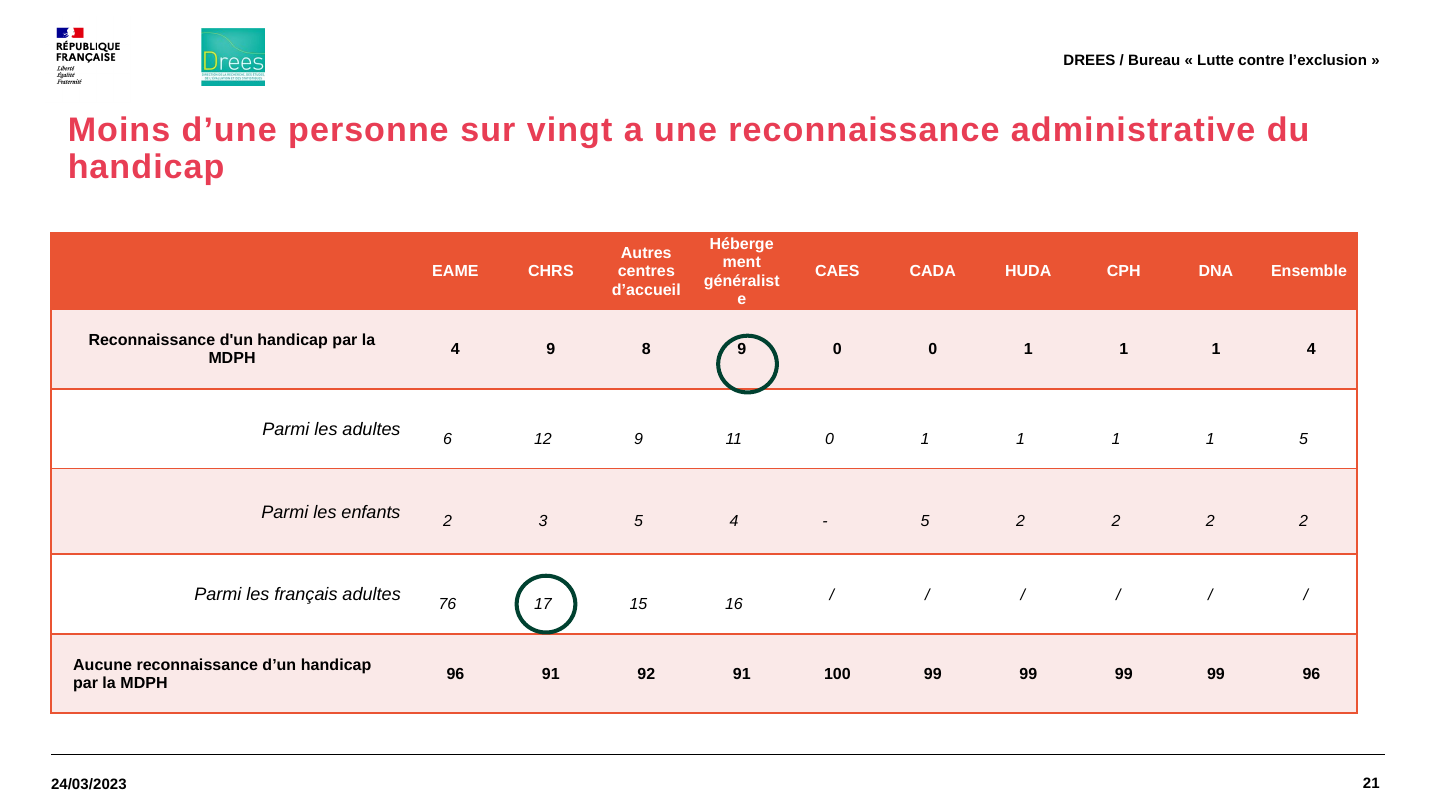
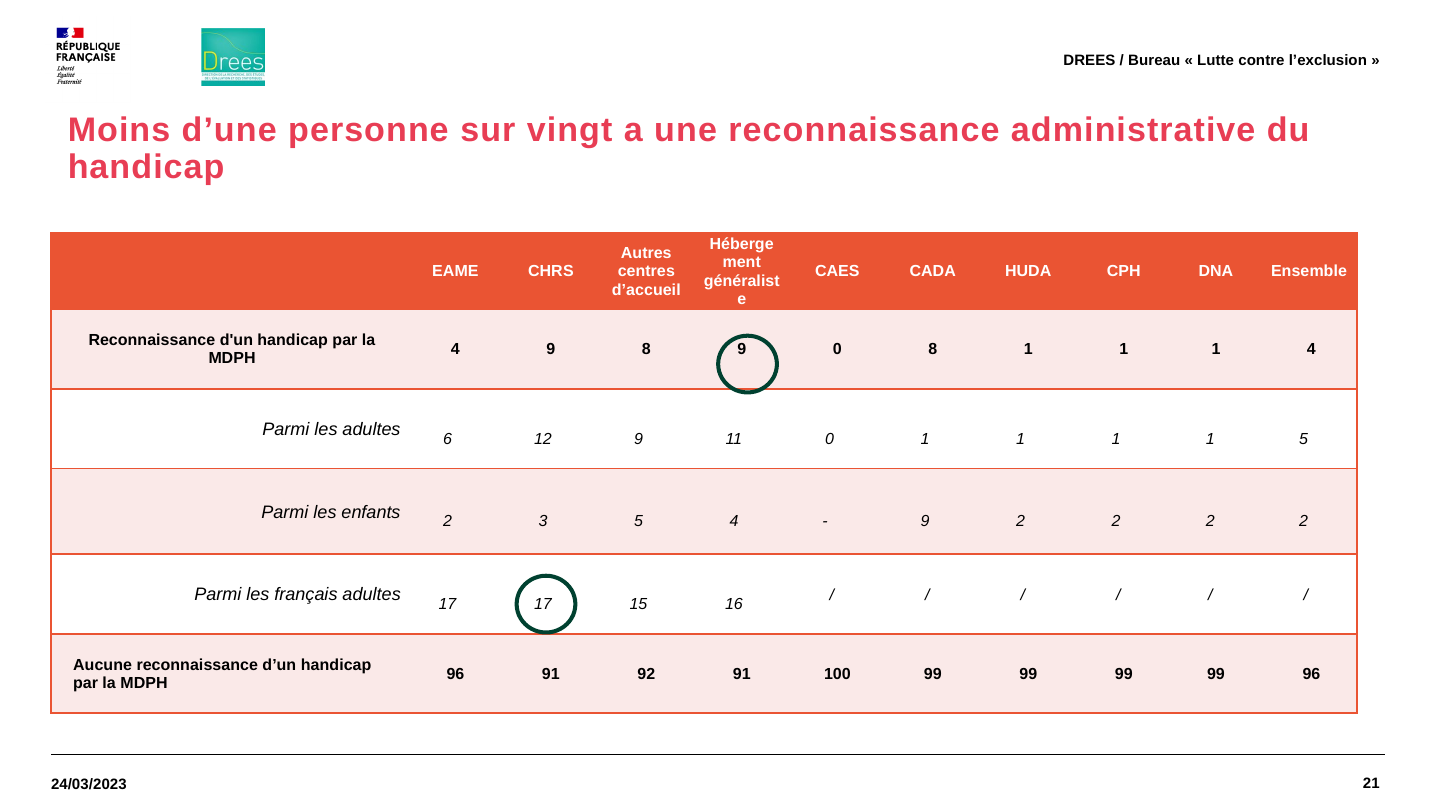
0 0: 0 -> 8
5 at (925, 522): 5 -> 9
adultes 76: 76 -> 17
